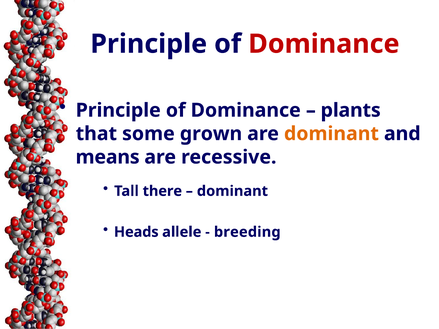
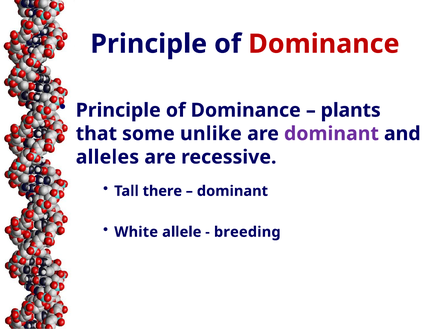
grown: grown -> unlike
dominant at (331, 134) colour: orange -> purple
means: means -> alleles
Heads: Heads -> White
